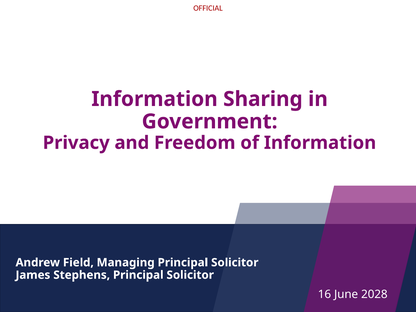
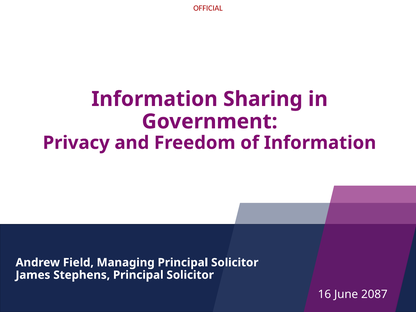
2028: 2028 -> 2087
